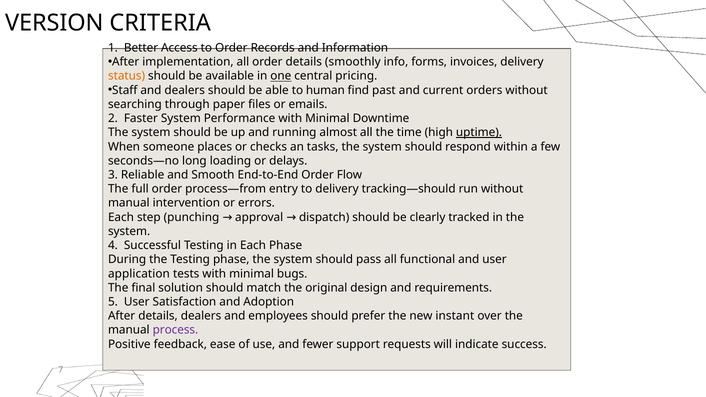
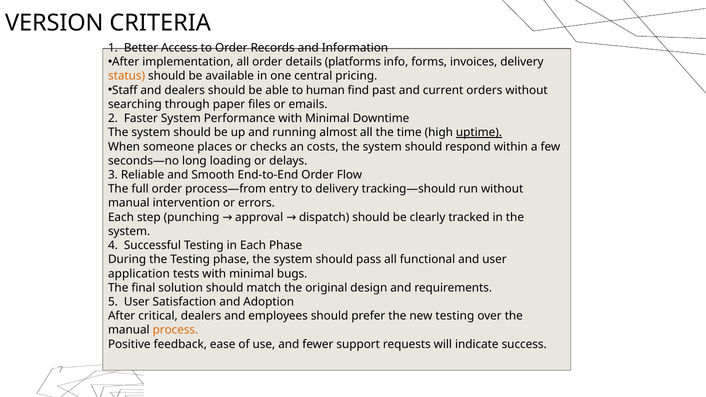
smoothly: smoothly -> platforms
one underline: present -> none
tasks: tasks -> costs
After details: details -> critical
new instant: instant -> testing
process colour: purple -> orange
